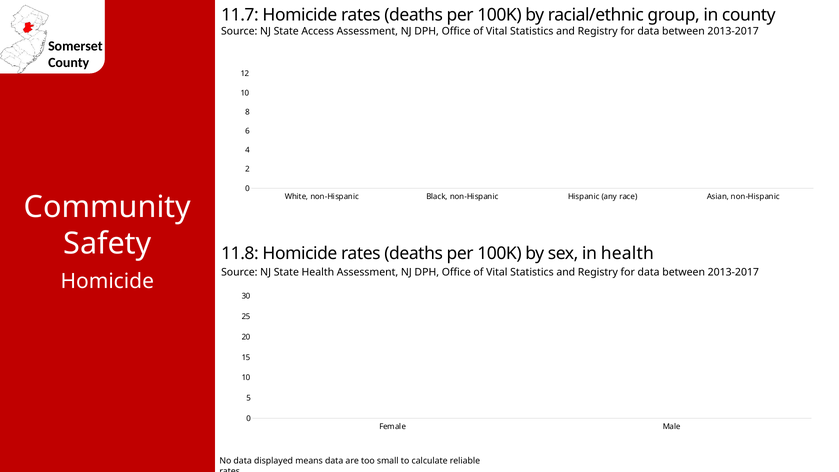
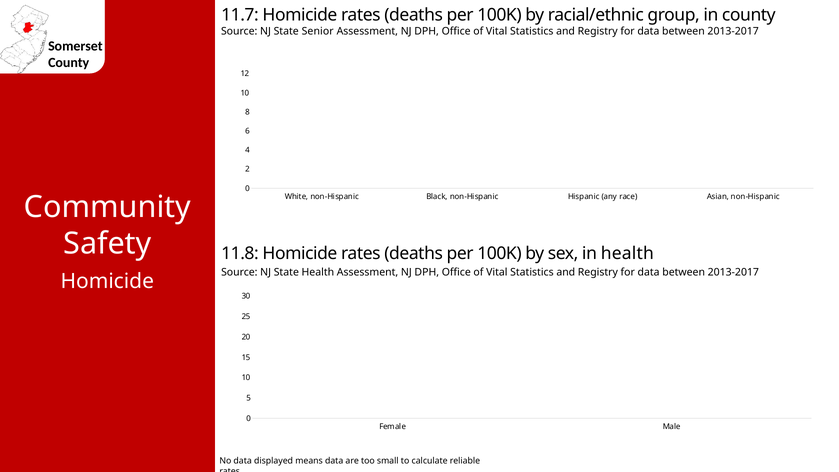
Access: Access -> Senior
